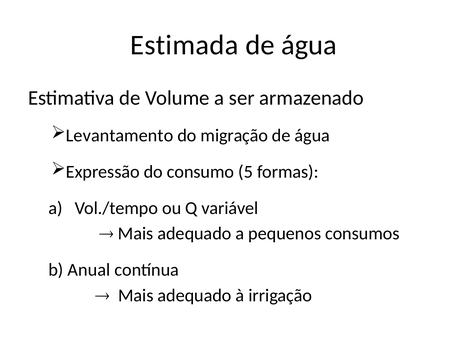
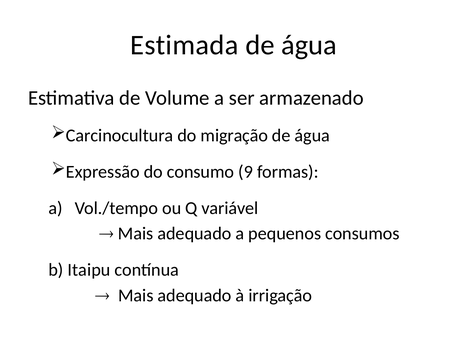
Levantamento: Levantamento -> Carcinocultura
5: 5 -> 9
Anual: Anual -> Itaipu
